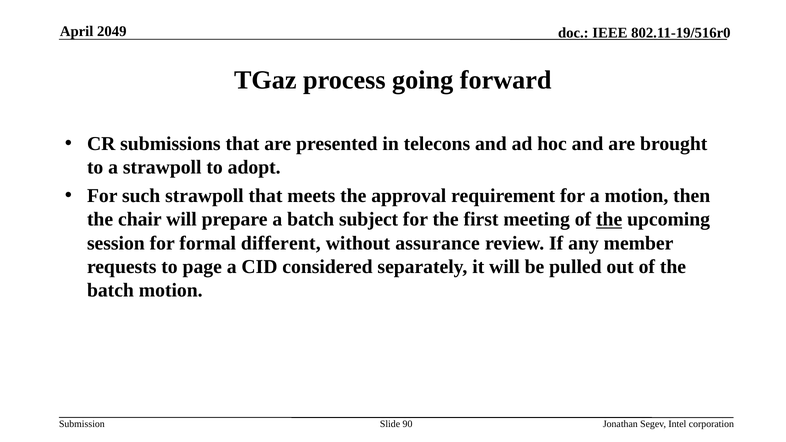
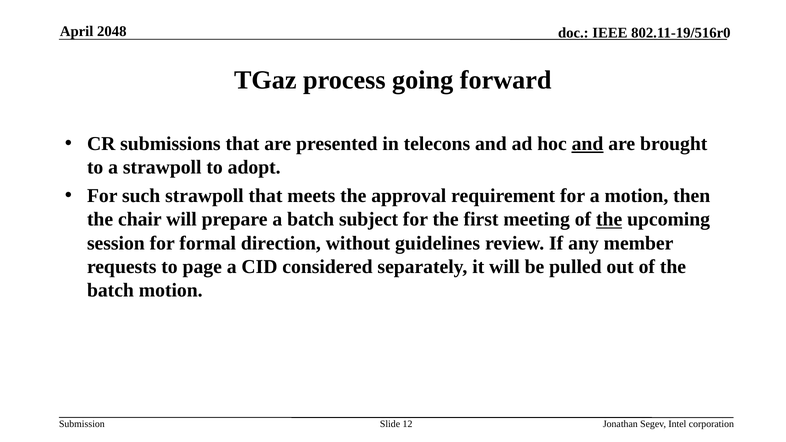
2049: 2049 -> 2048
and at (587, 144) underline: none -> present
different: different -> direction
assurance: assurance -> guidelines
90: 90 -> 12
